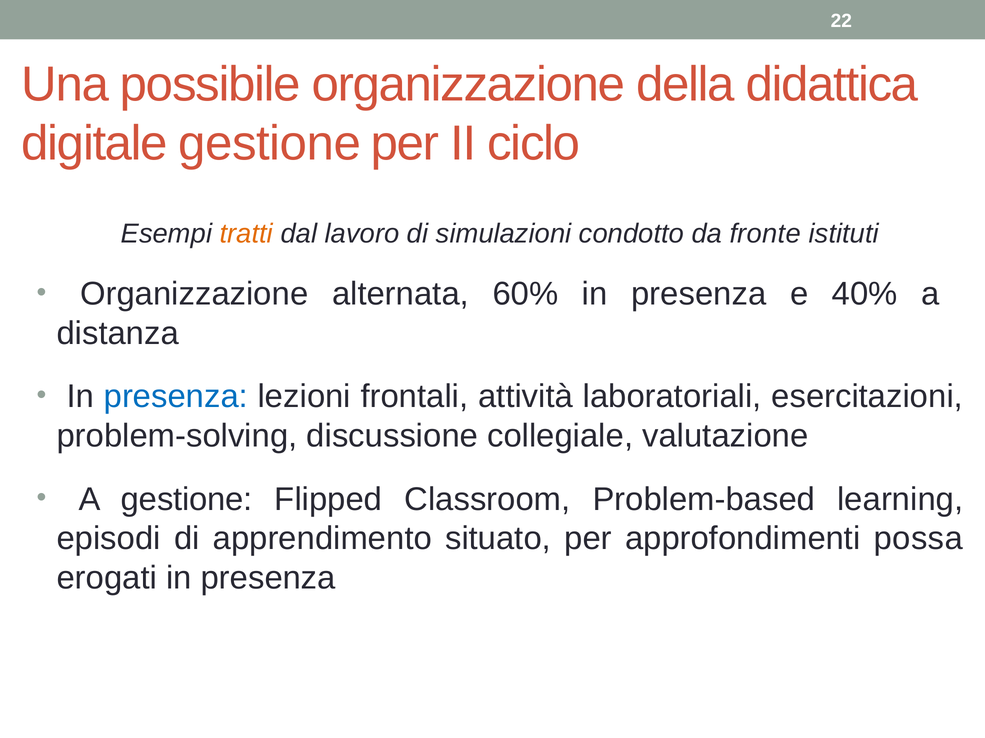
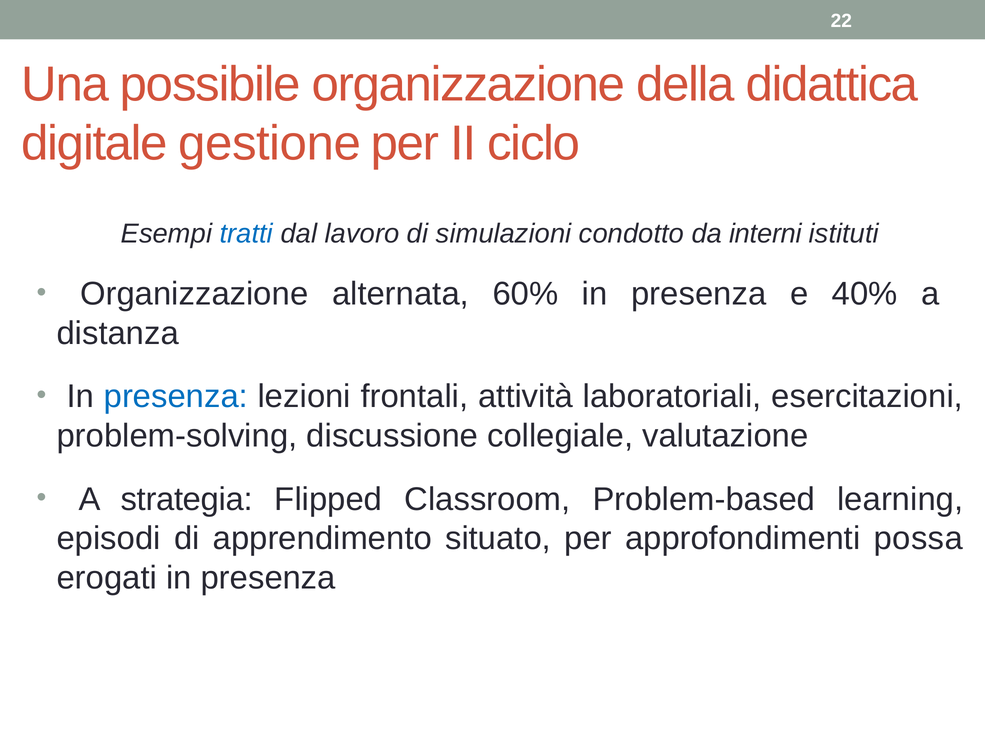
tratti colour: orange -> blue
fronte: fronte -> interni
A gestione: gestione -> strategia
